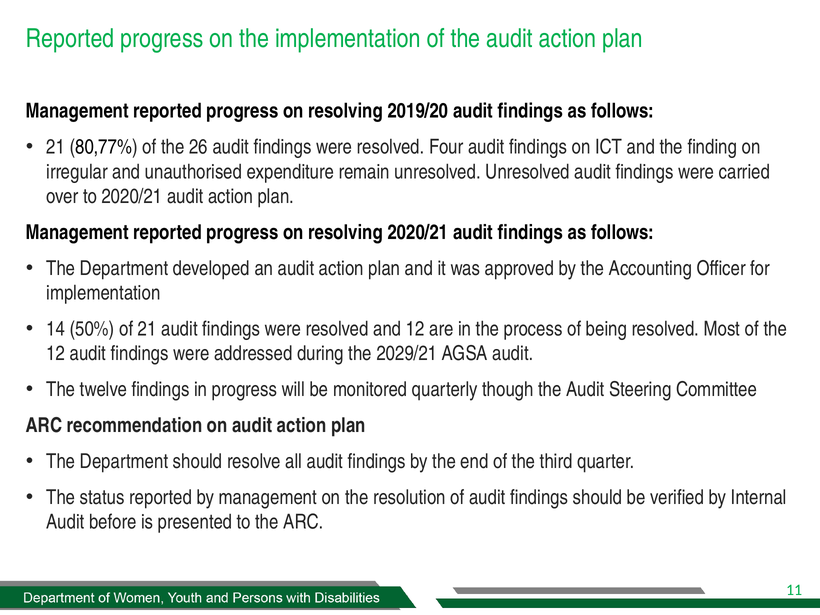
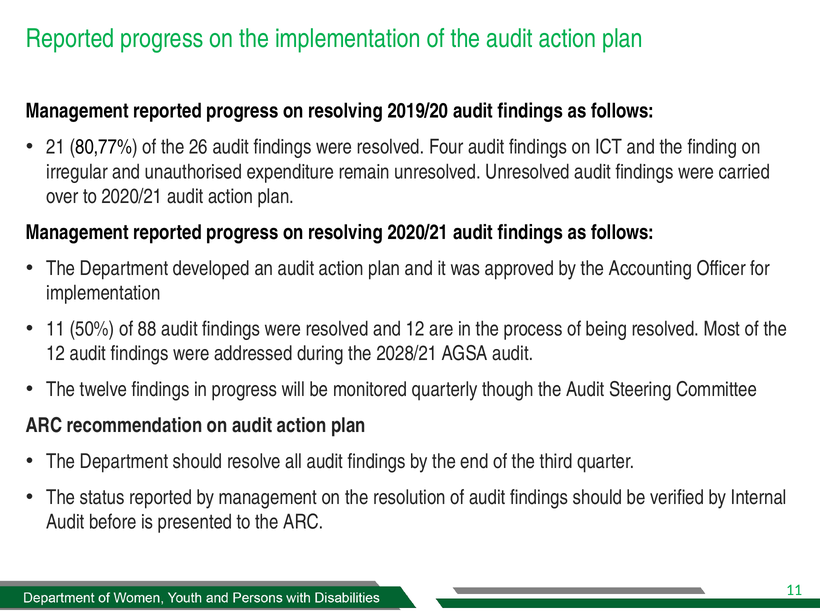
14 at (56, 329): 14 -> 11
of 21: 21 -> 88
2029/21: 2029/21 -> 2028/21
